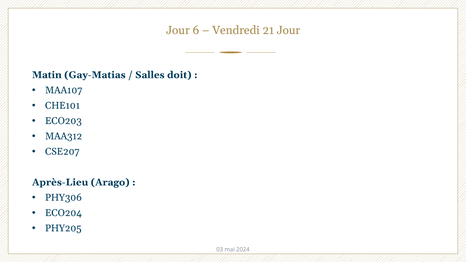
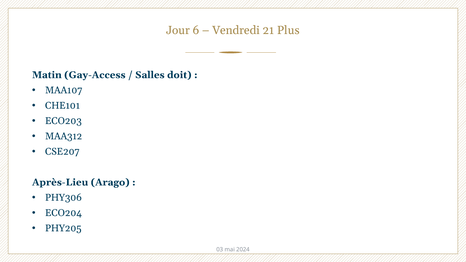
21 Jour: Jour -> Plus
Gay-Matias: Gay-Matias -> Gay-Access
